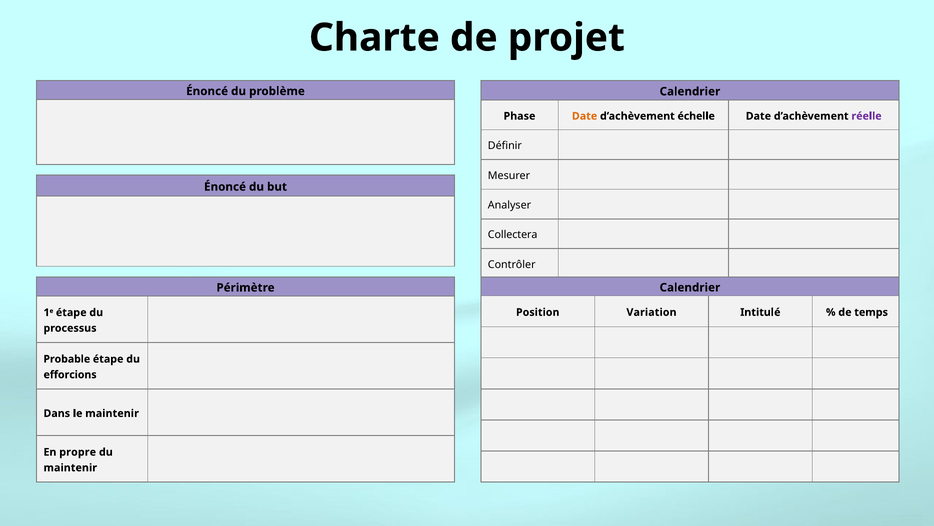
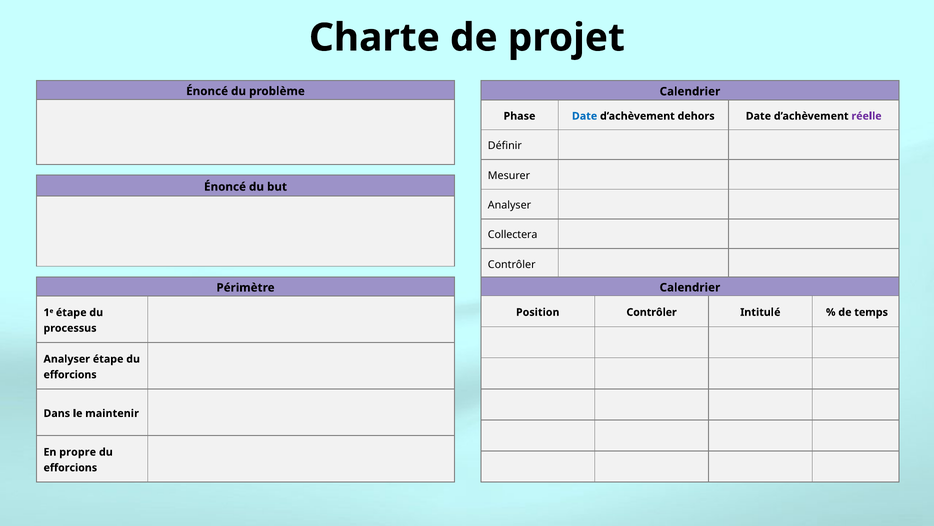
Date at (585, 116) colour: orange -> blue
échelle: échelle -> dehors
Position Variation: Variation -> Contrôler
Probable at (67, 359): Probable -> Analyser
maintenir at (70, 467): maintenir -> efforcions
